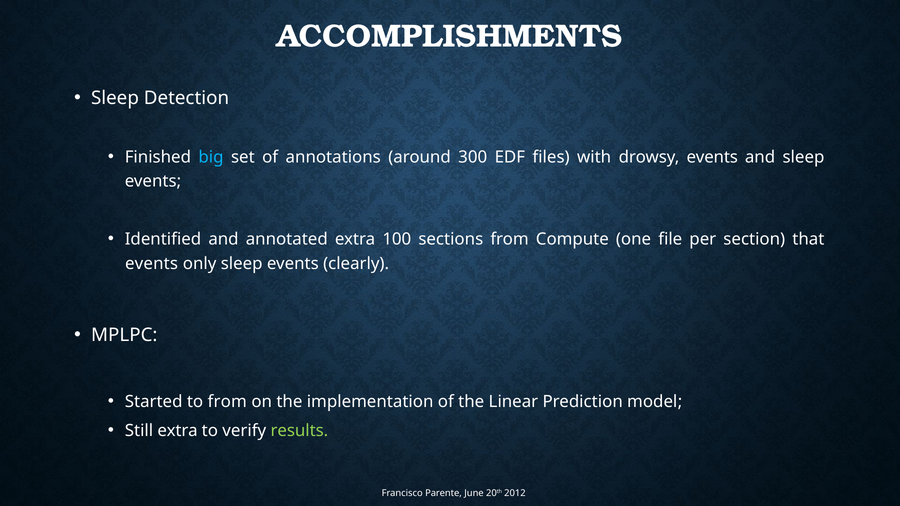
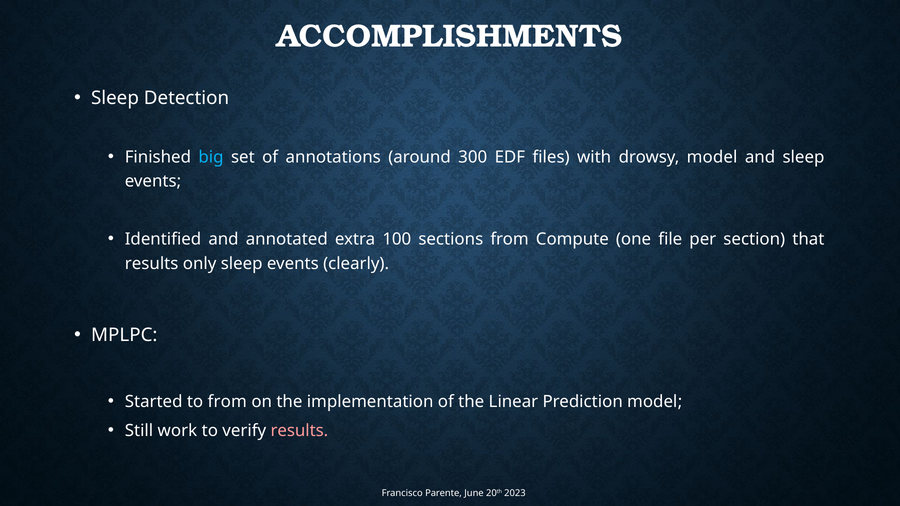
drowsy events: events -> model
events at (152, 264): events -> results
Still extra: extra -> work
results at (299, 431) colour: light green -> pink
2012: 2012 -> 2023
